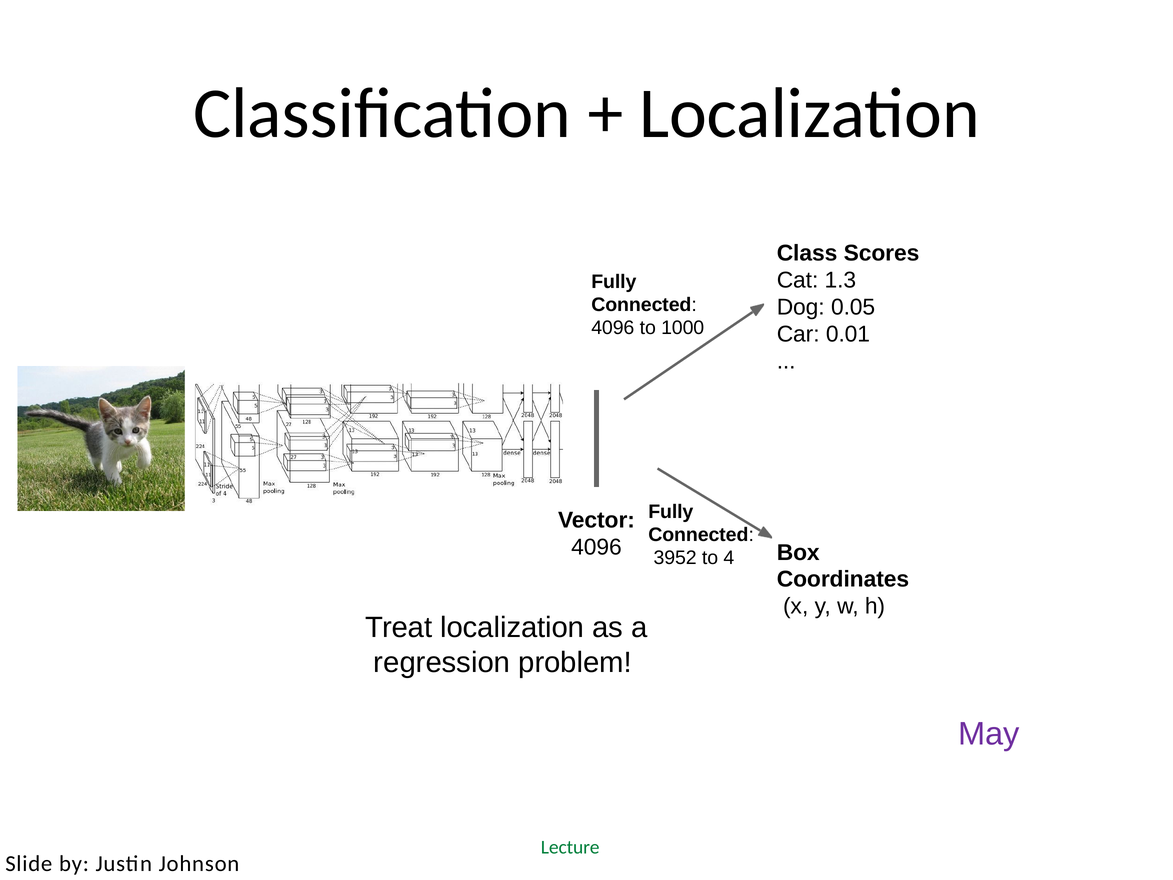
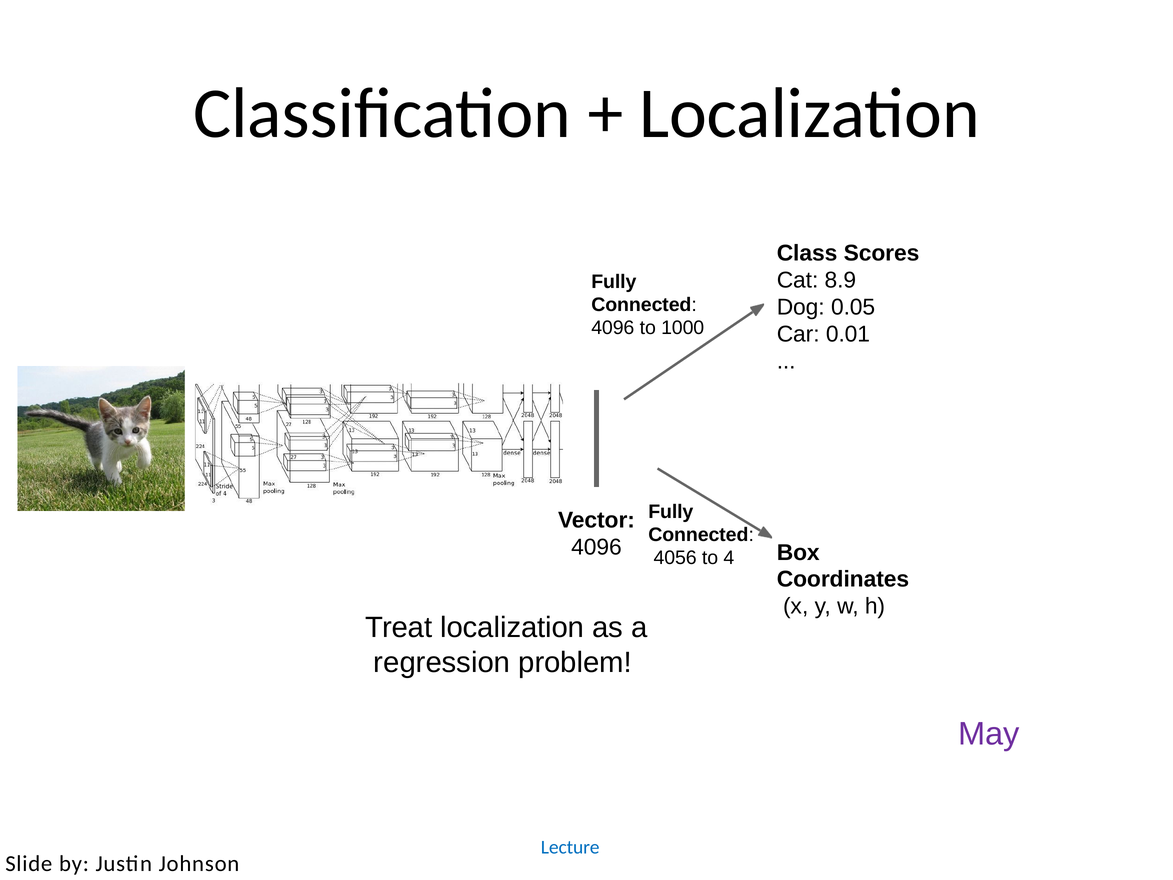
1.3: 1.3 -> 8.9
3952: 3952 -> 4056
Lecture colour: green -> blue
